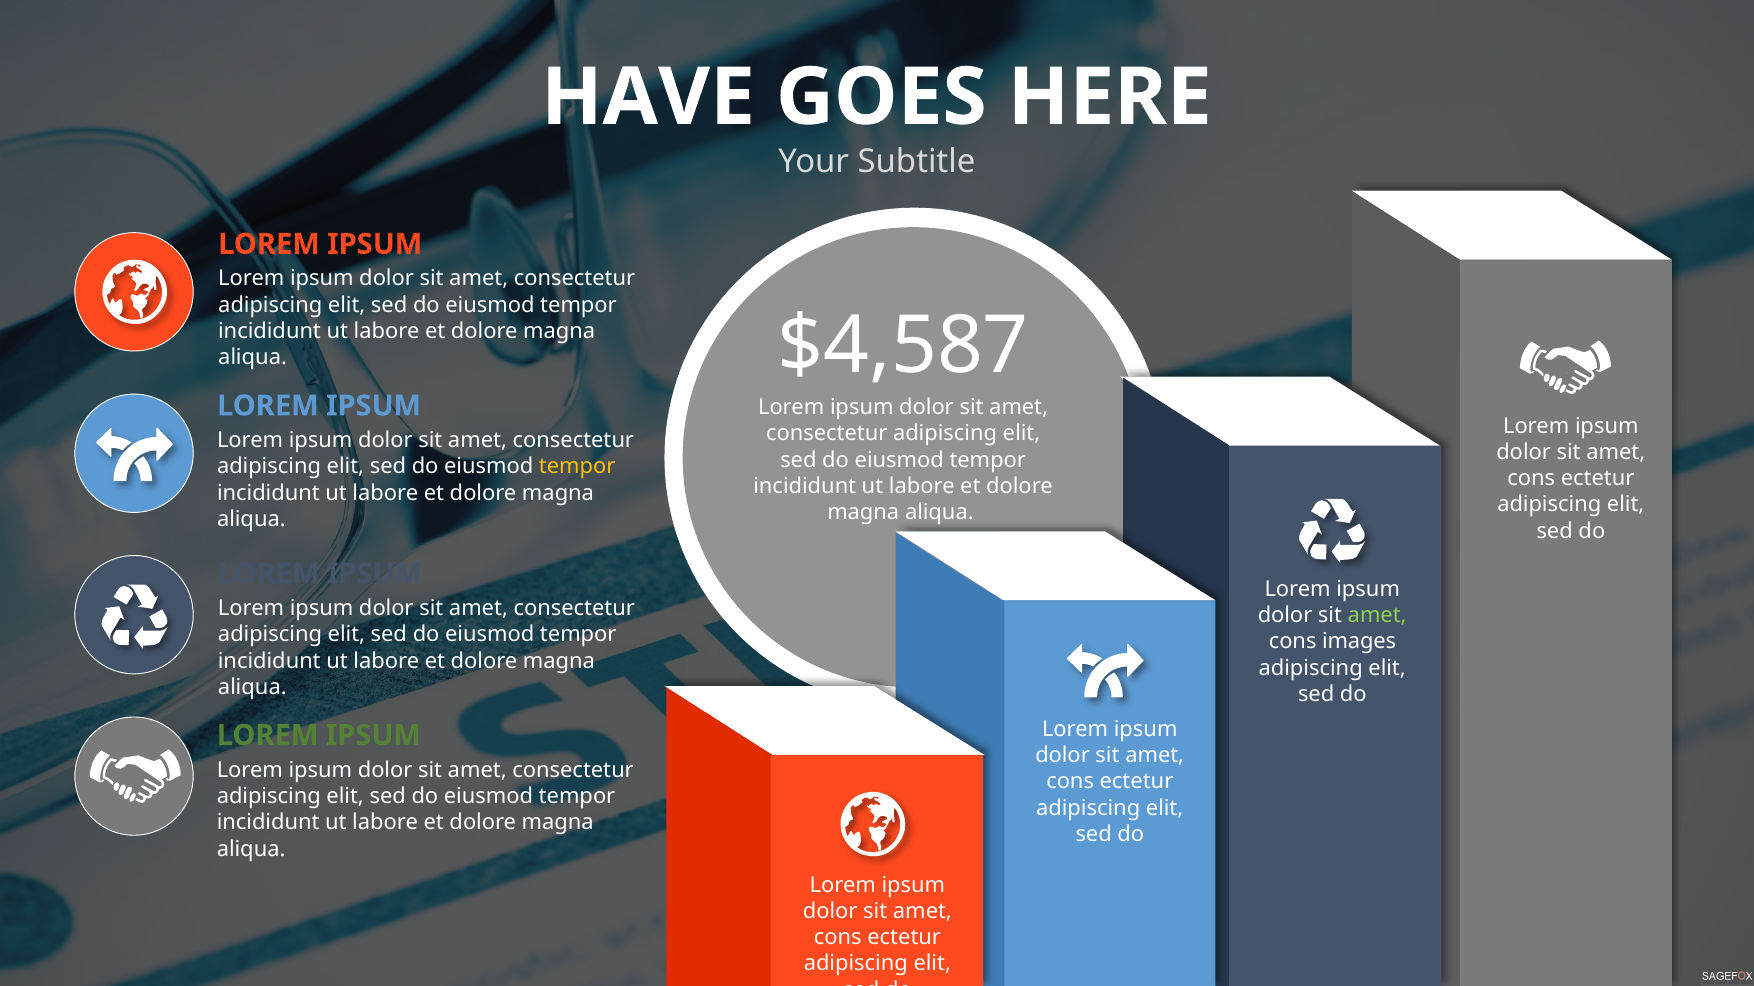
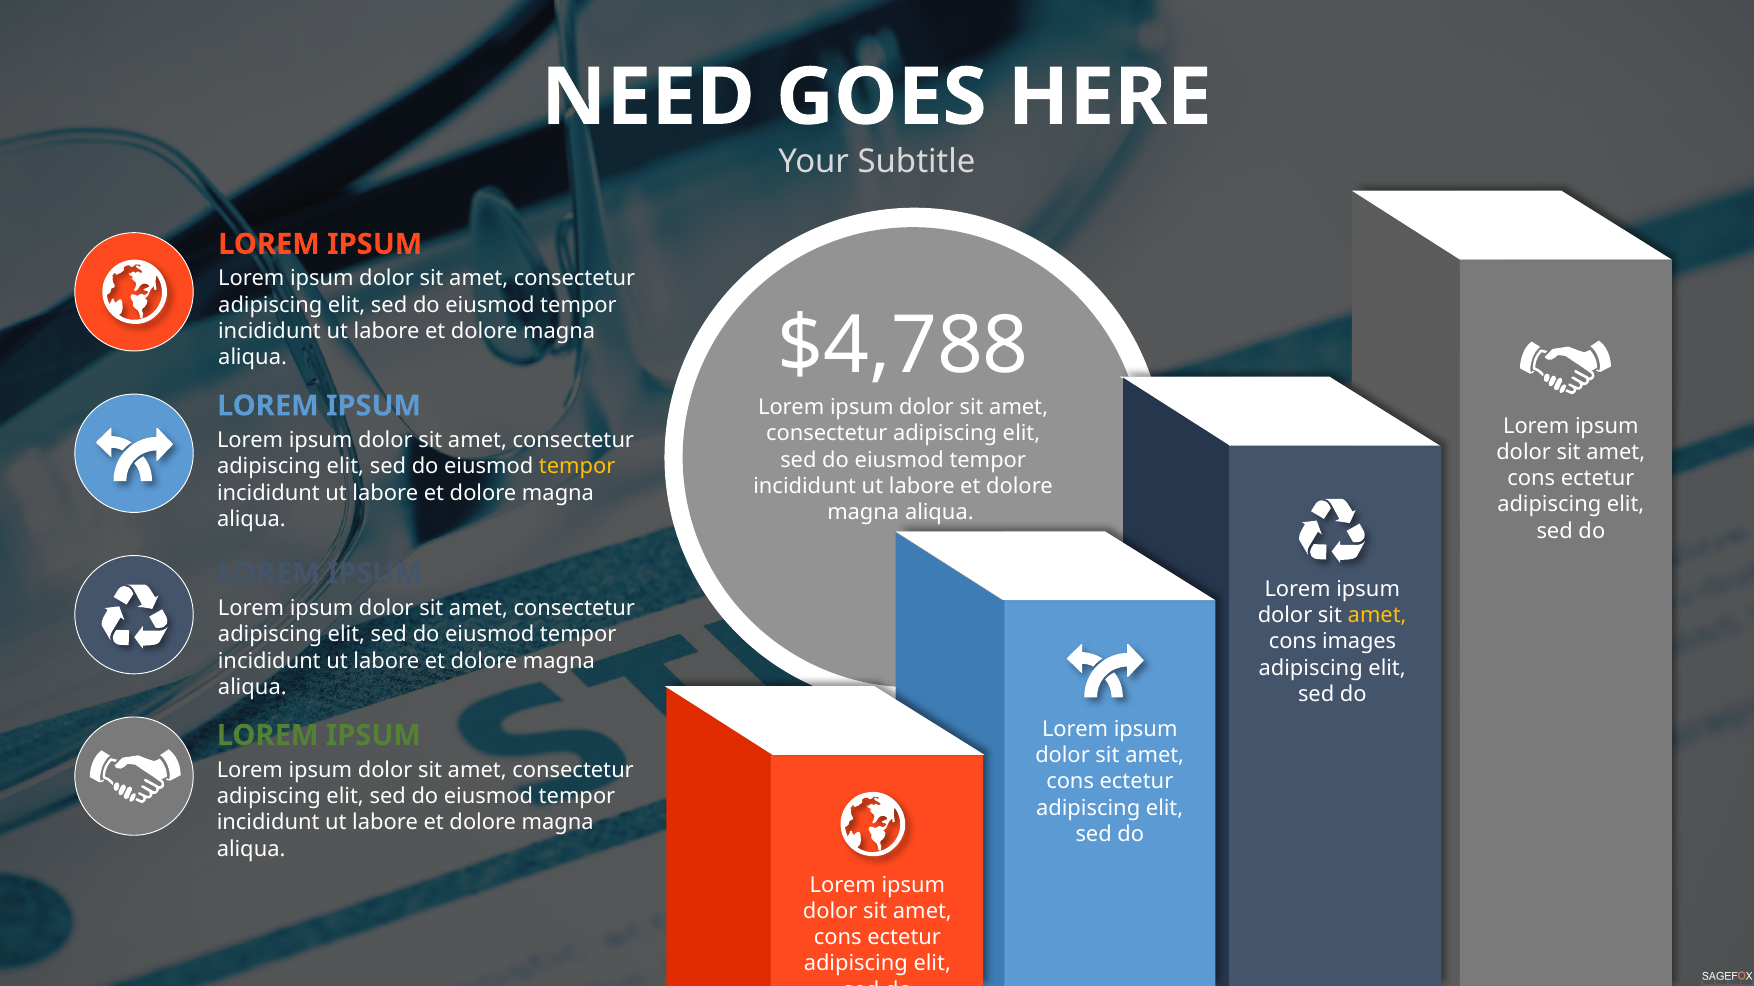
HAVE: HAVE -> NEED
$4,587: $4,587 -> $4,788
amet at (1377, 616) colour: light green -> yellow
